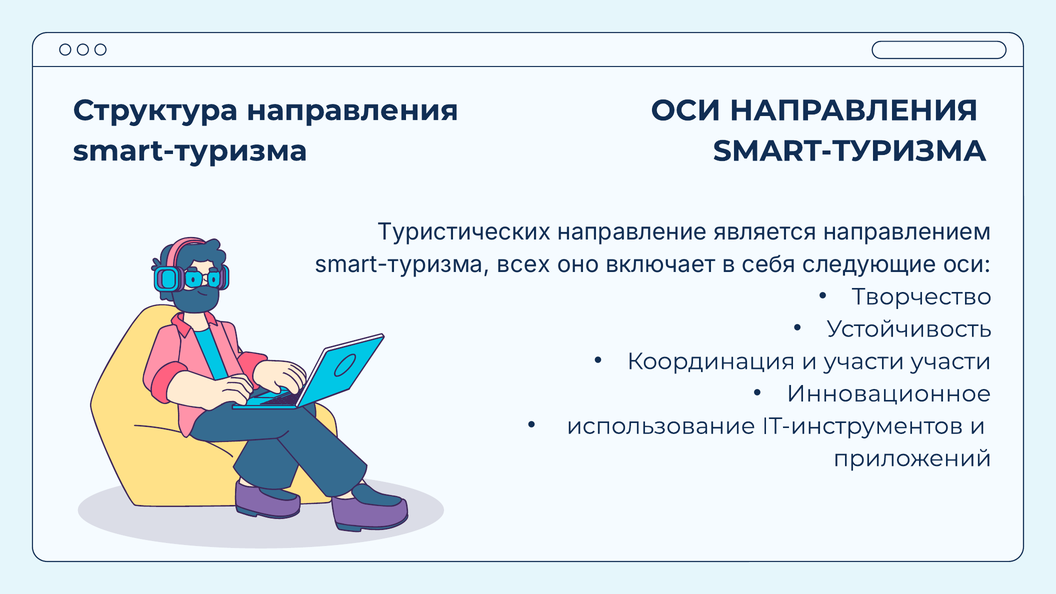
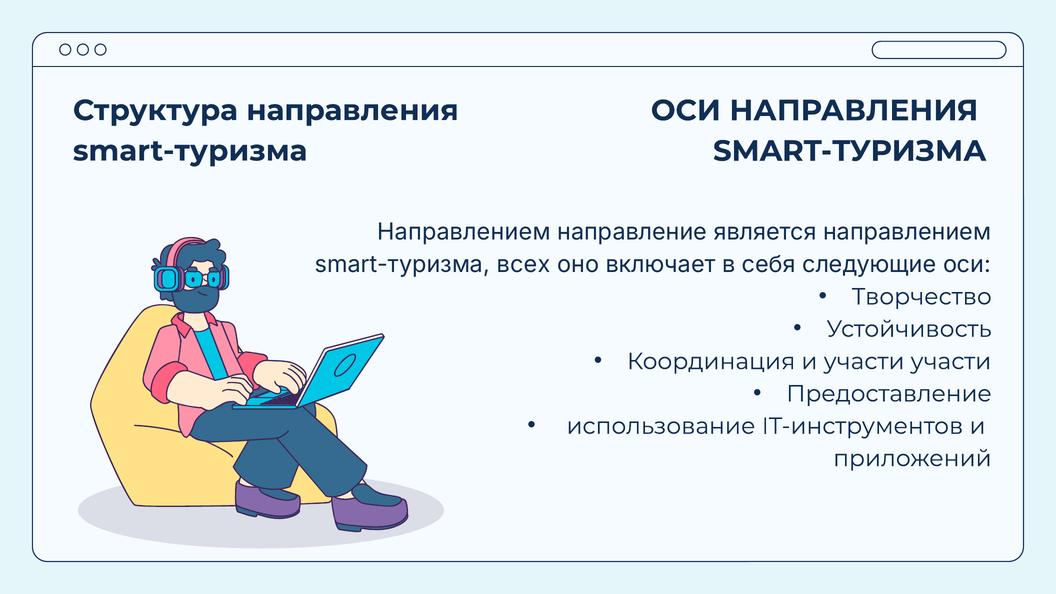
Туристических at (464, 232): Туристических -> Направлением
Инновационное: Инновационное -> Предоставление
